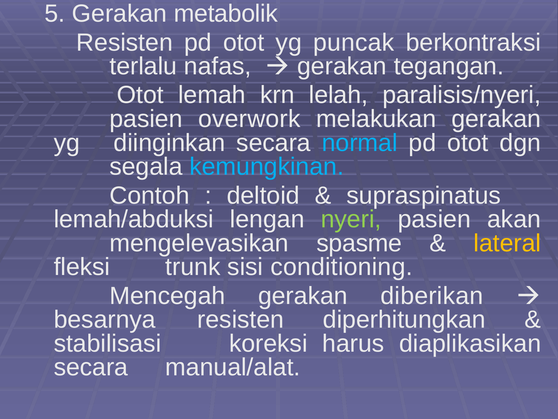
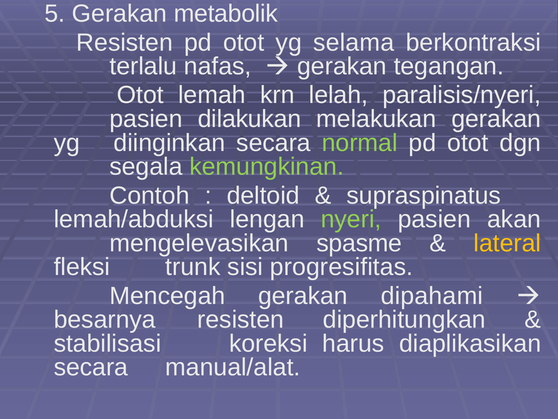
puncak: puncak -> selama
overwork: overwork -> dilakukan
normal colour: light blue -> light green
kemungkinan colour: light blue -> light green
conditioning: conditioning -> progresifitas
diberikan: diberikan -> dipahami
